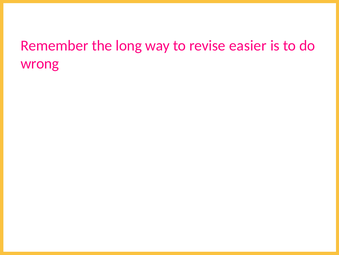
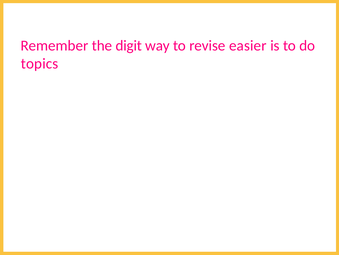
long: long -> digit
wrong: wrong -> topics
